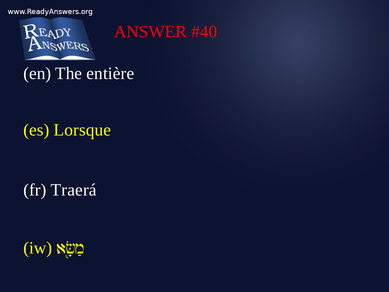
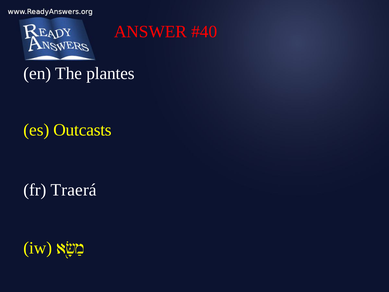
entière: entière -> plantes
Lorsque: Lorsque -> Outcasts
